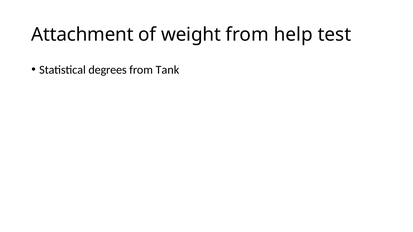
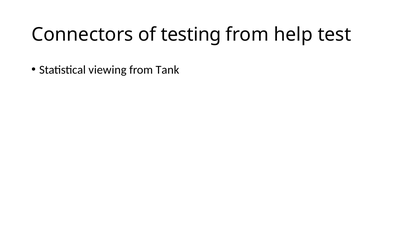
Attachment: Attachment -> Connectors
weight: weight -> testing
degrees: degrees -> viewing
